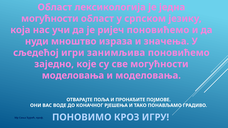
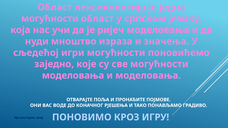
ријеч поновићемо: поновићемо -> моделовања
игри занимљива: занимљива -> могућности
